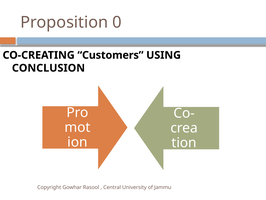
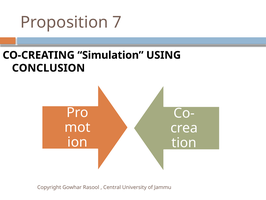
0: 0 -> 7
Customers: Customers -> Simulation
